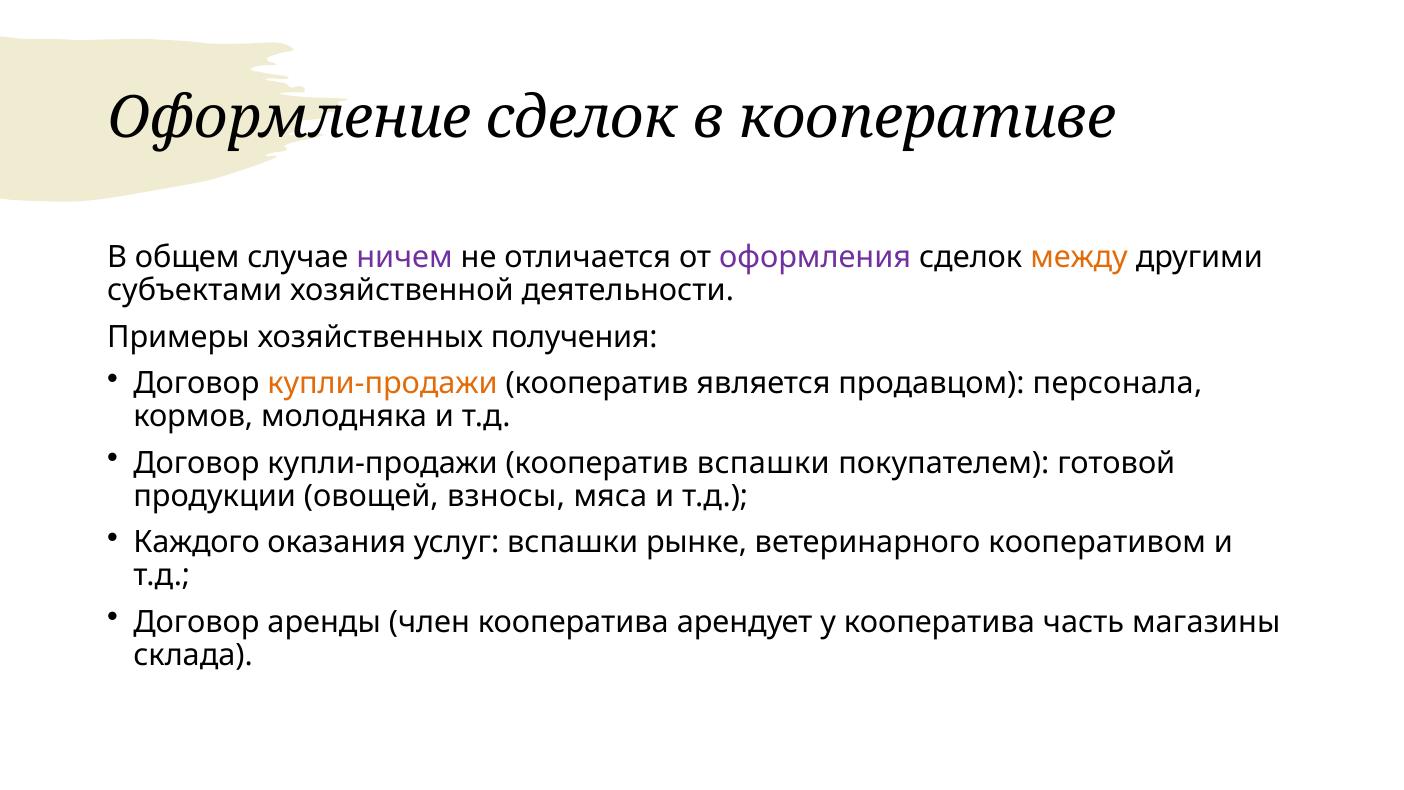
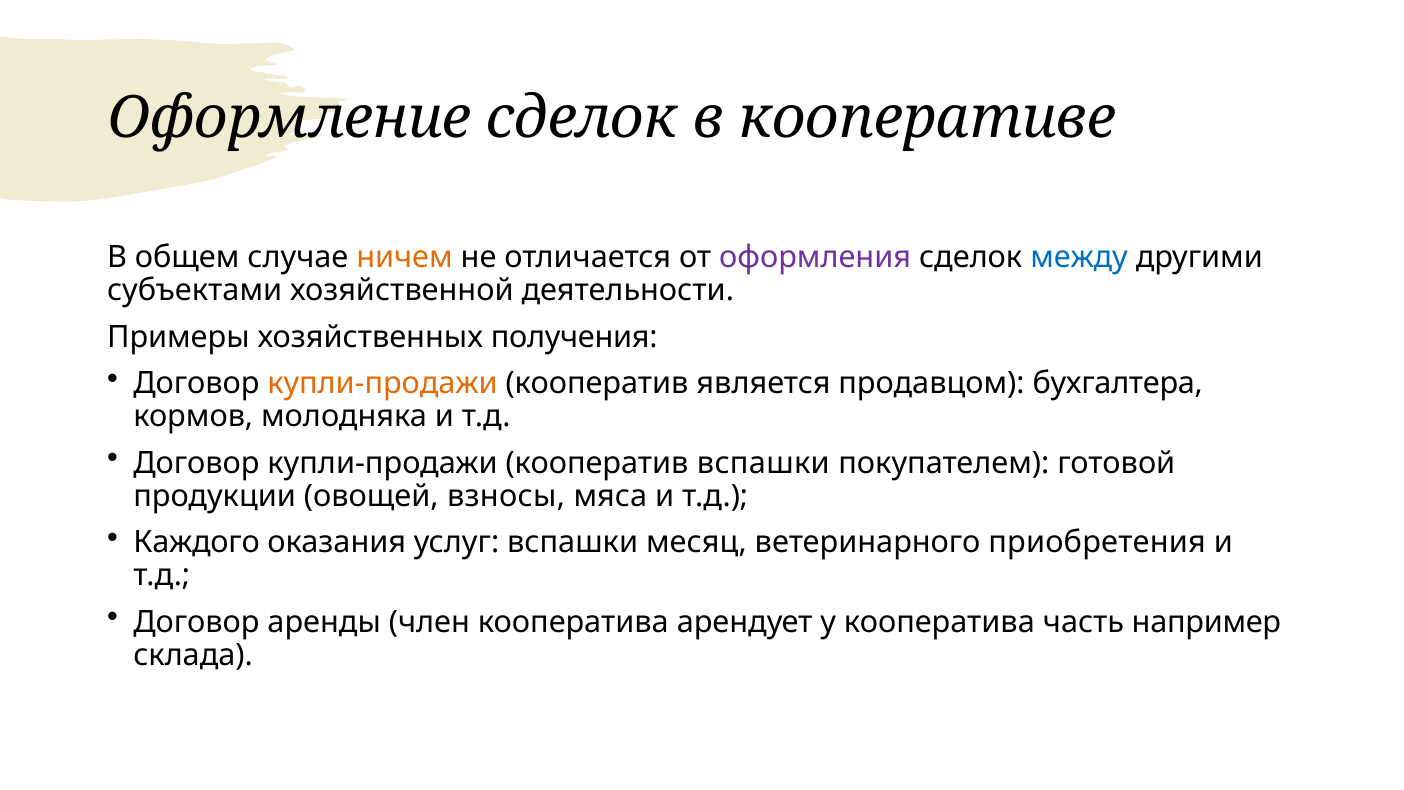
ничем colour: purple -> orange
между colour: orange -> blue
персонала: персонала -> бухгалтера
рынке: рынке -> месяц
кооперативом: кооперативом -> приобретения
магазины: магазины -> например
